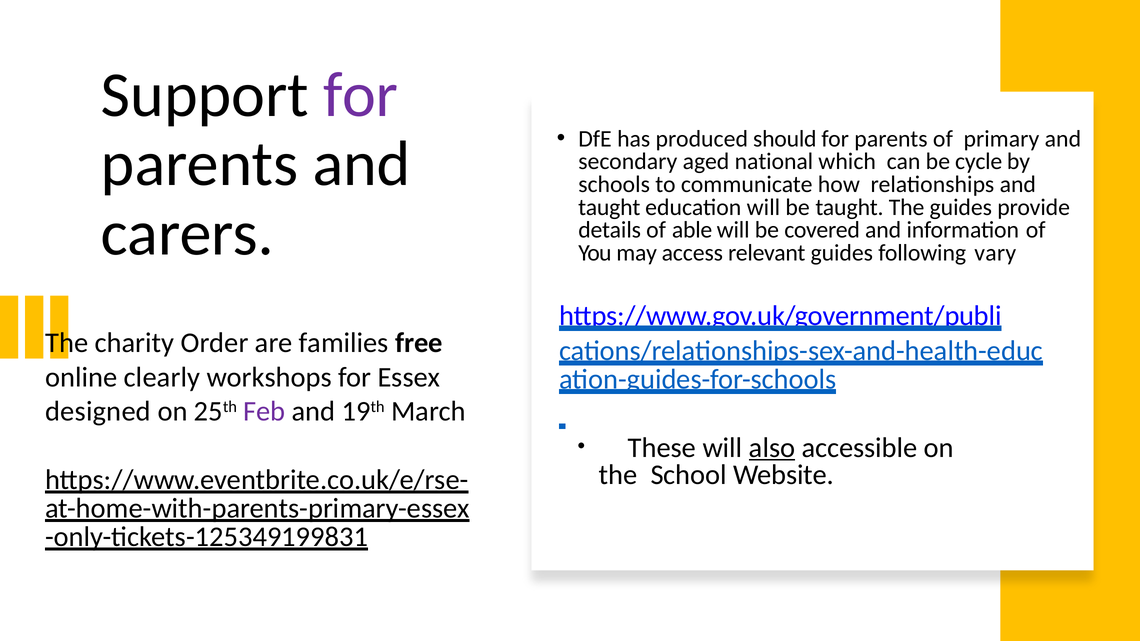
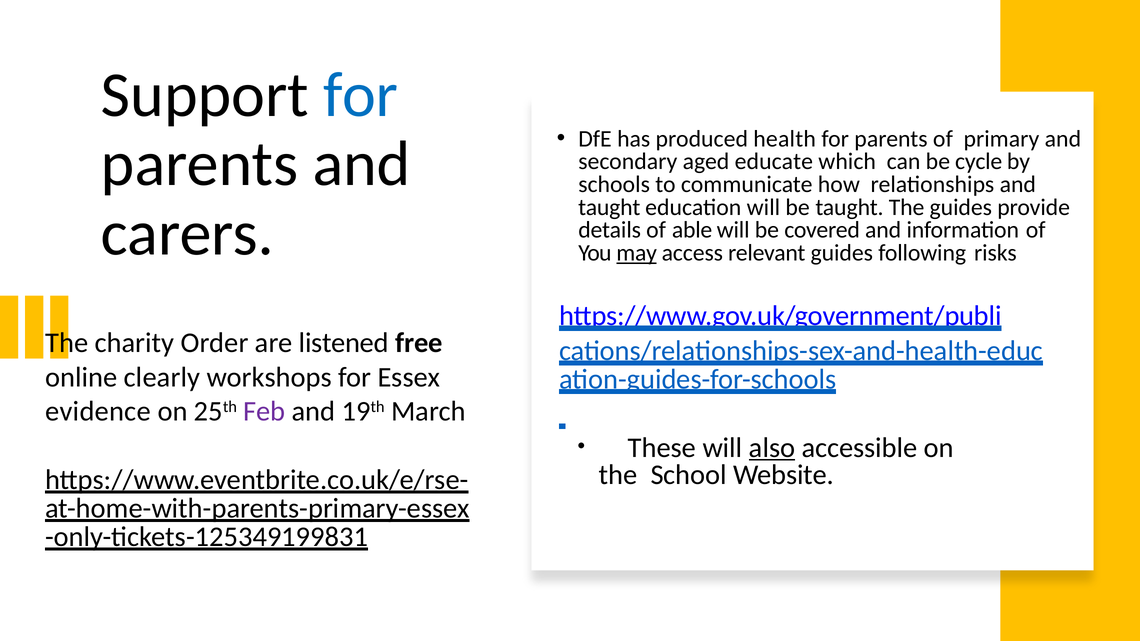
for at (361, 95) colour: purple -> blue
should: should -> health
national: national -> educate
may underline: none -> present
vary: vary -> risks
families: families -> listened
designed: designed -> evidence
